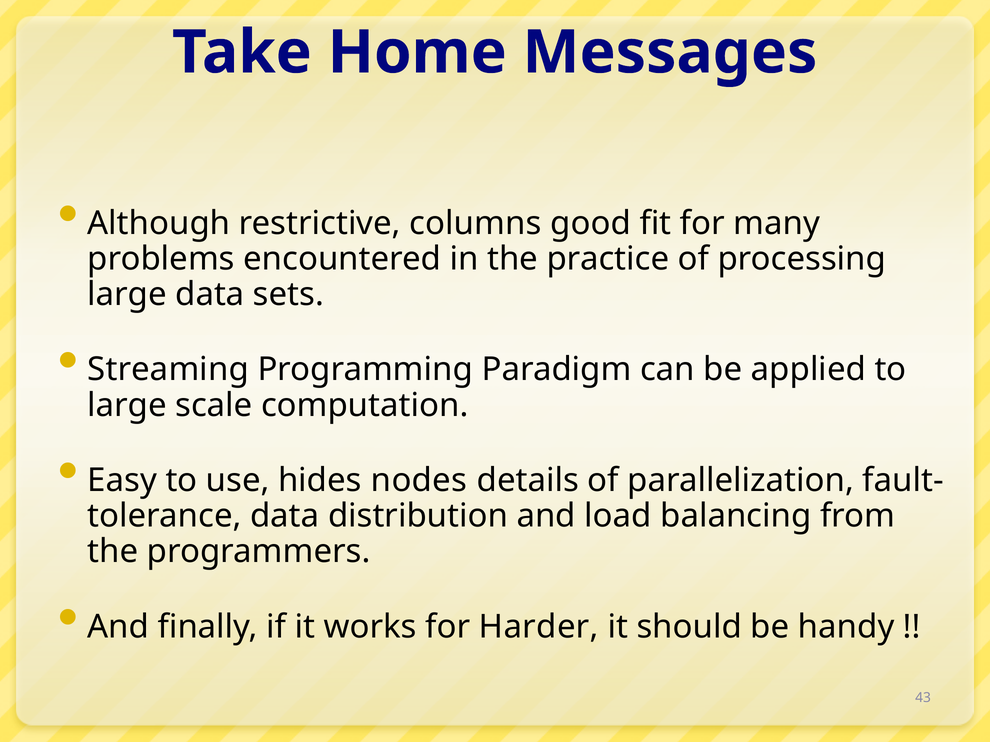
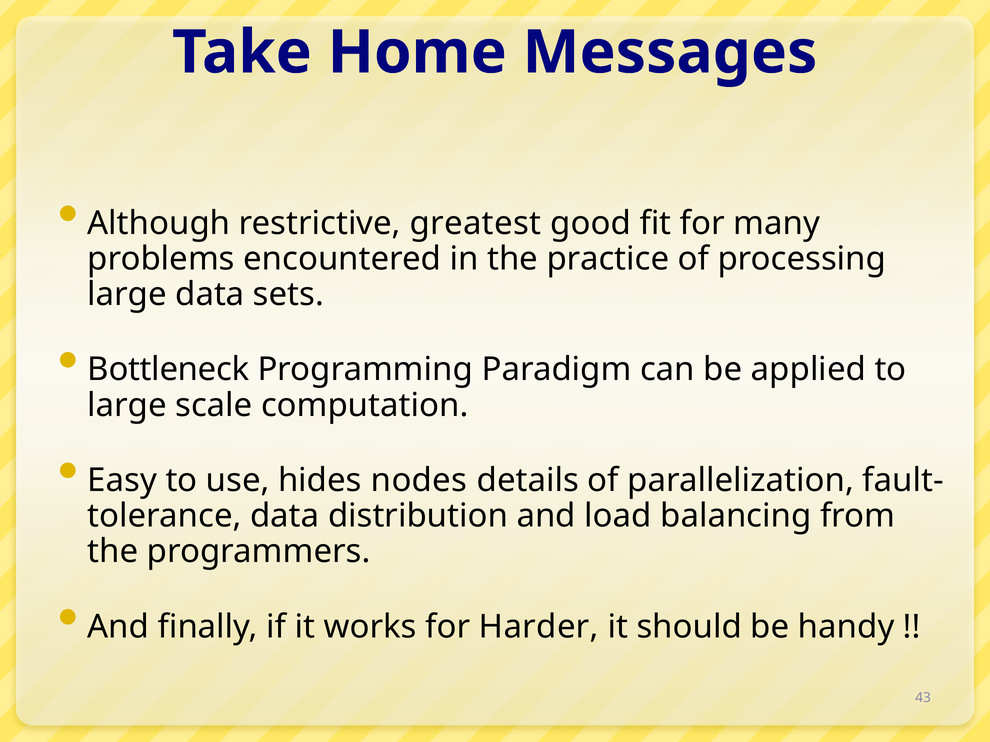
columns: columns -> greatest
Streaming: Streaming -> Bottleneck
